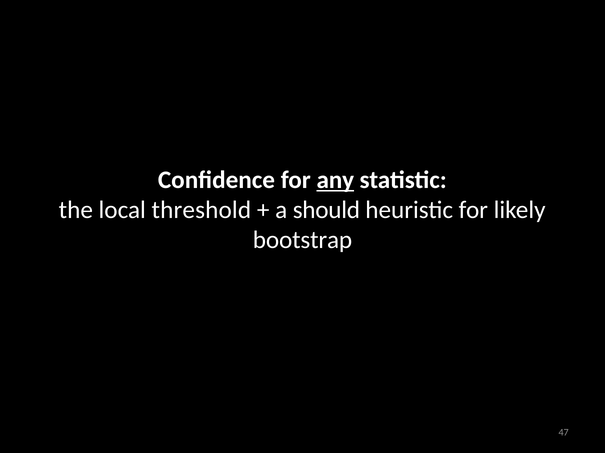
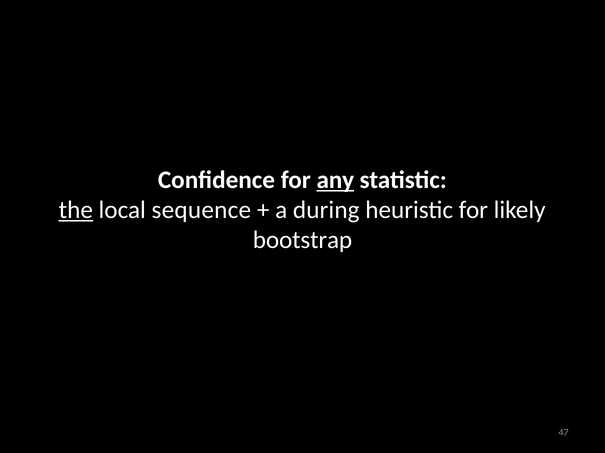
the underline: none -> present
threshold: threshold -> sequence
should: should -> during
